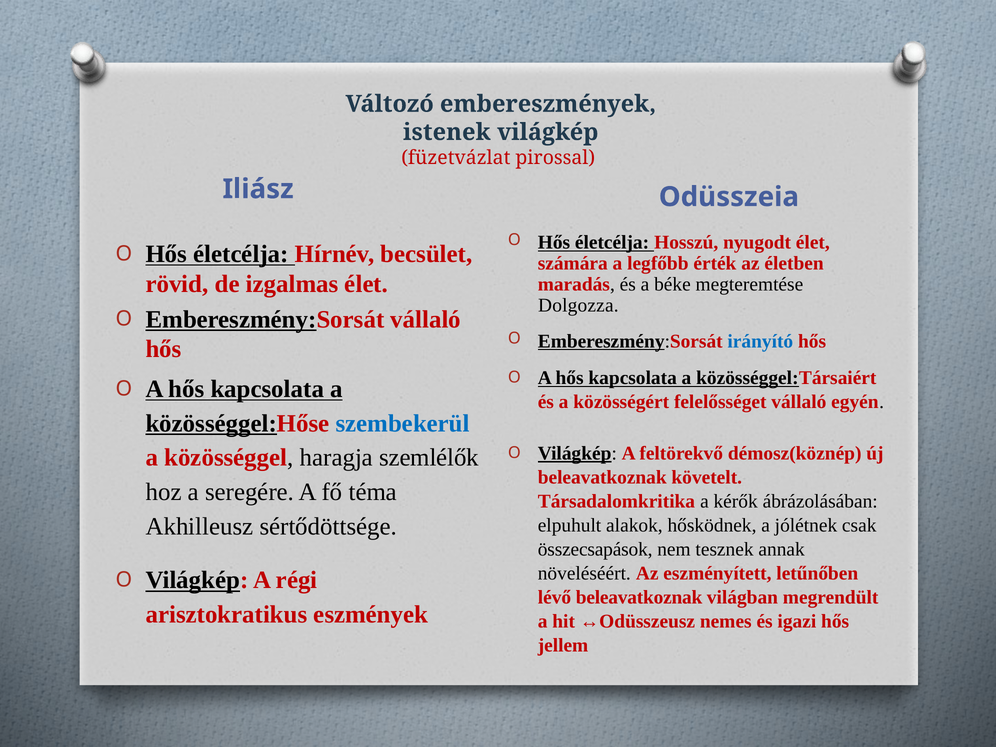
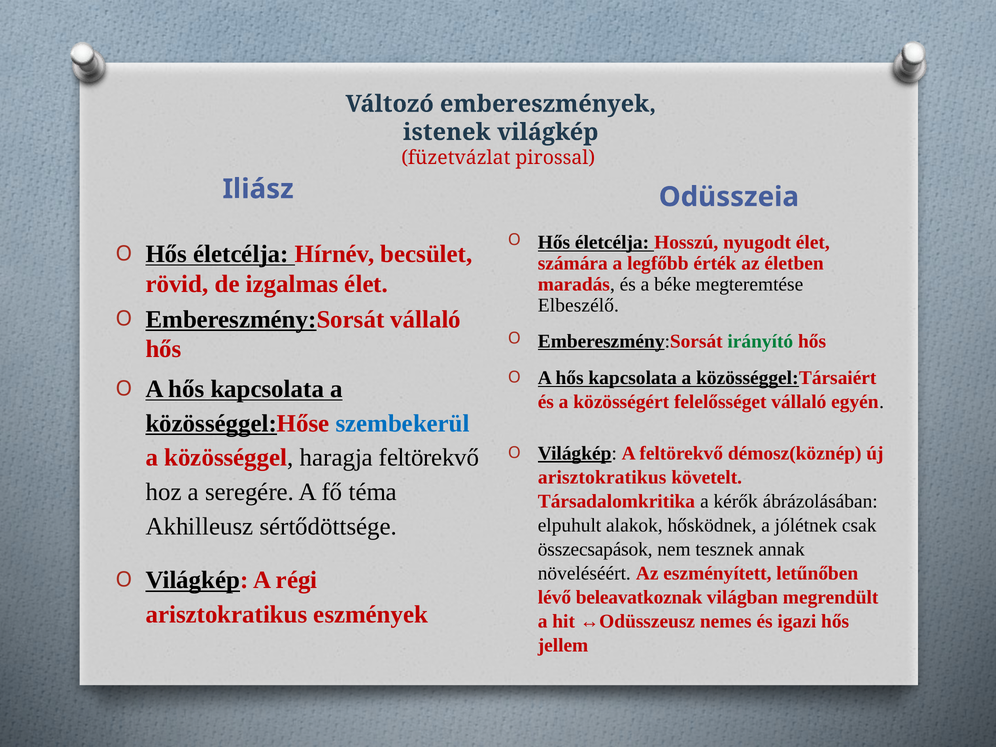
Dolgozza: Dolgozza -> Elbeszélő
irányító colour: blue -> green
haragja szemlélők: szemlélők -> feltörekvő
beleavatkoznak at (602, 477): beleavatkoznak -> arisztokratikus
